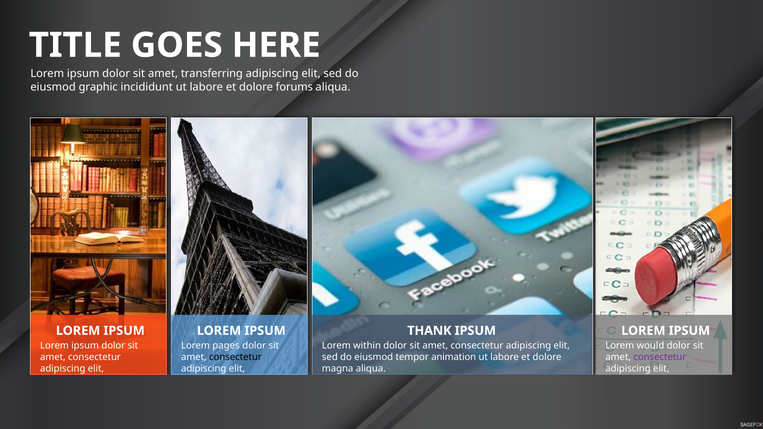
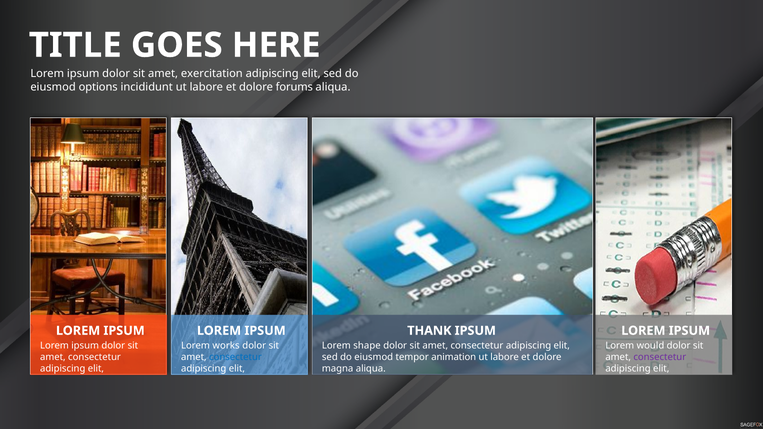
transferring: transferring -> exercitation
graphic: graphic -> options
pages: pages -> works
within: within -> shape
consectetur at (235, 357) colour: black -> blue
